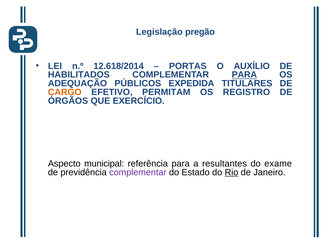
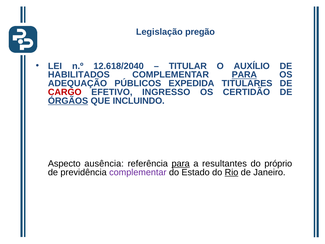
12.618/2014: 12.618/2014 -> 12.618/2040
PORTAS: PORTAS -> TITULAR
CARGO colour: orange -> red
PERMITAM: PERMITAM -> INGRESSO
REGISTRO: REGISTRO -> CERTIDÃO
ÓRGÃOS underline: none -> present
EXERCÍCIO: EXERCÍCIO -> INCLUINDO
municipal: municipal -> ausência
para at (181, 164) underline: none -> present
exame: exame -> próprio
